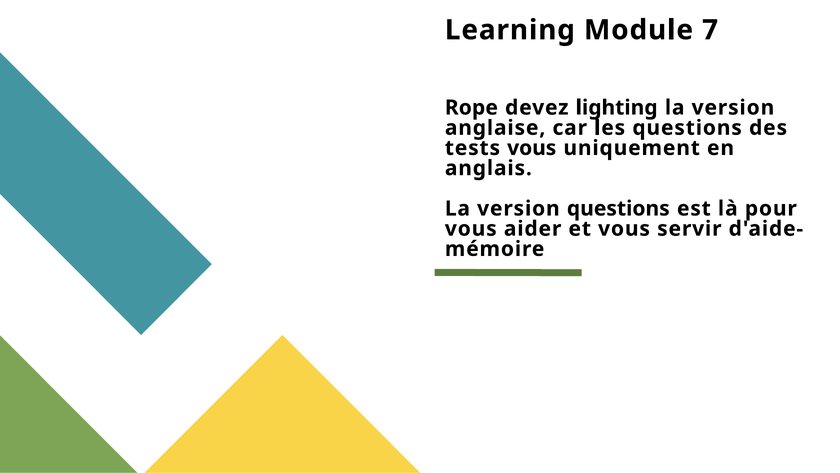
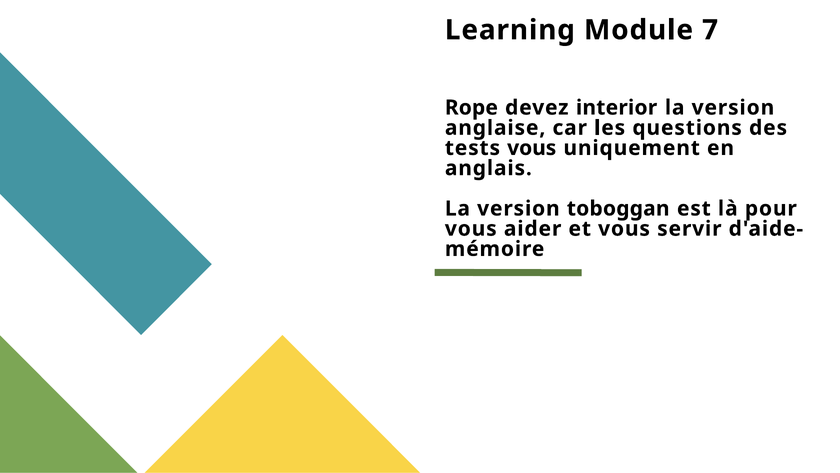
lighting: lighting -> interior
version questions: questions -> toboggan
